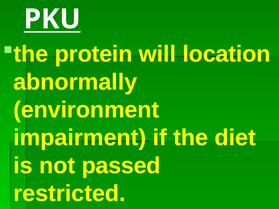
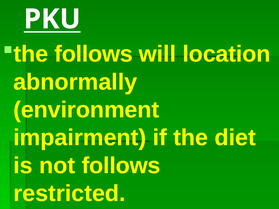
the protein: protein -> follows
not passed: passed -> follows
